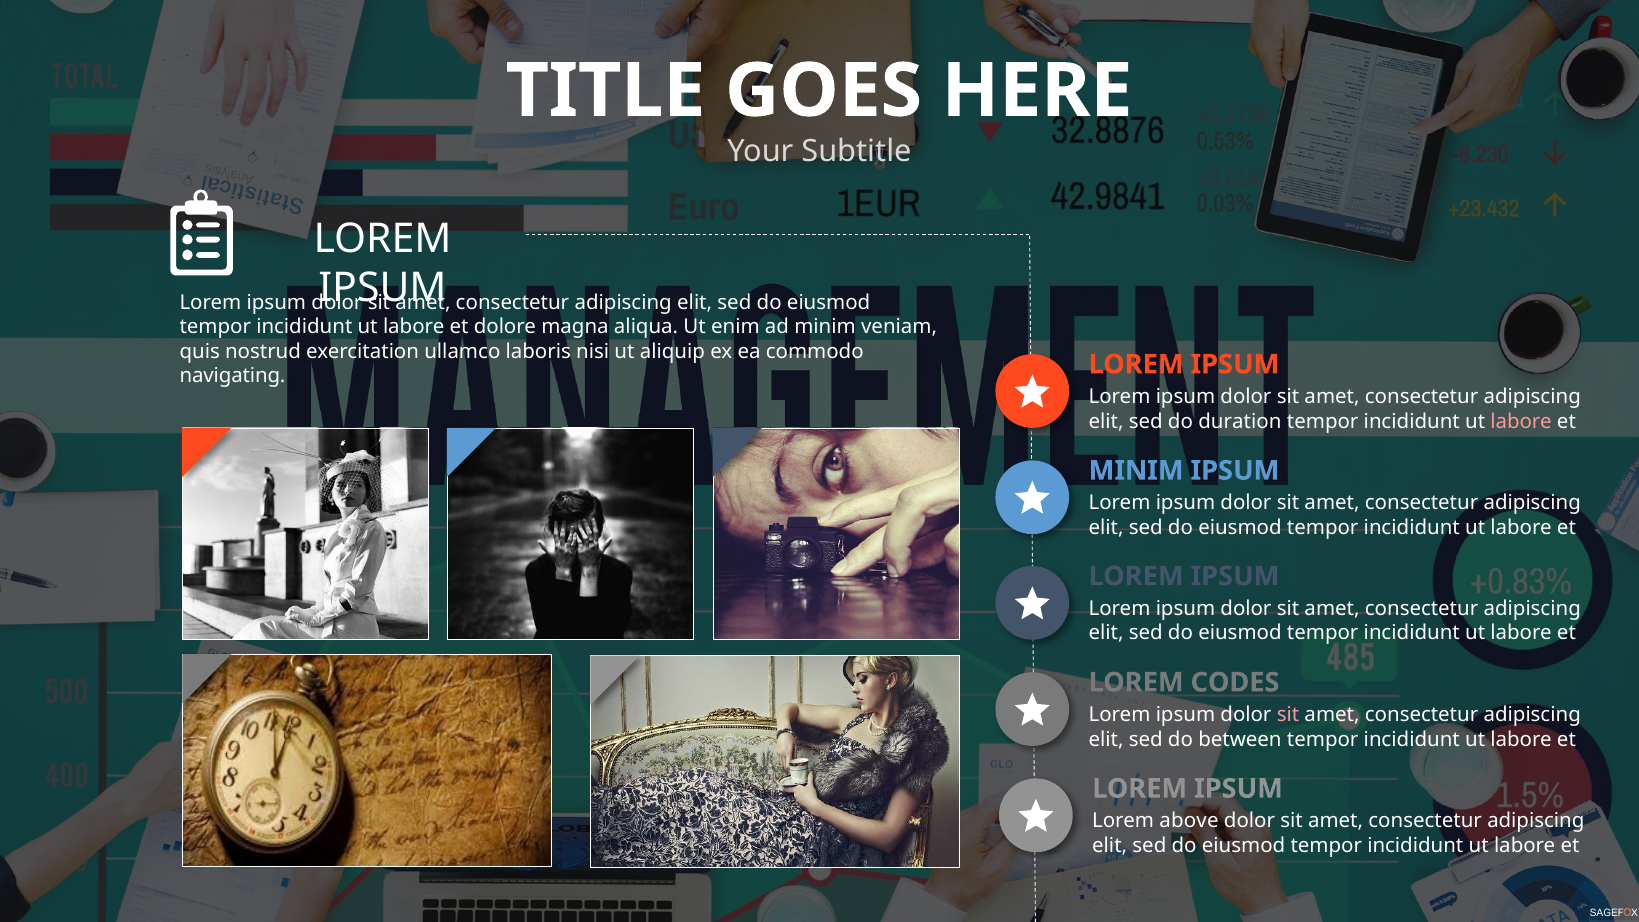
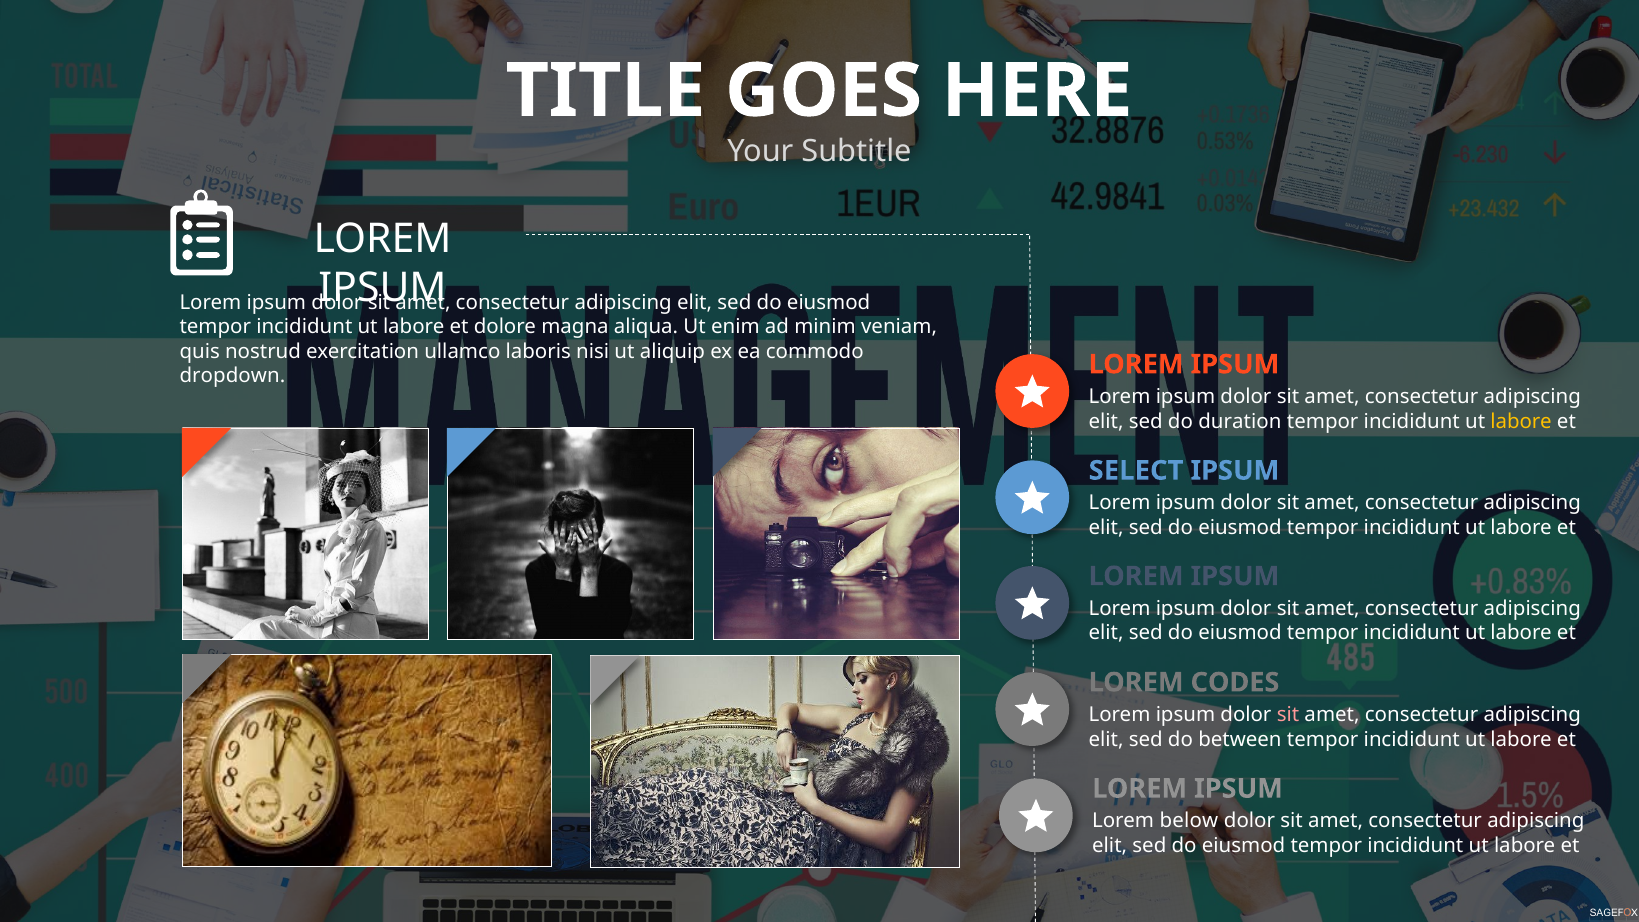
navigating: navigating -> dropdown
labore at (1521, 421) colour: pink -> yellow
MINIM at (1136, 471): MINIM -> SELECT
above: above -> below
